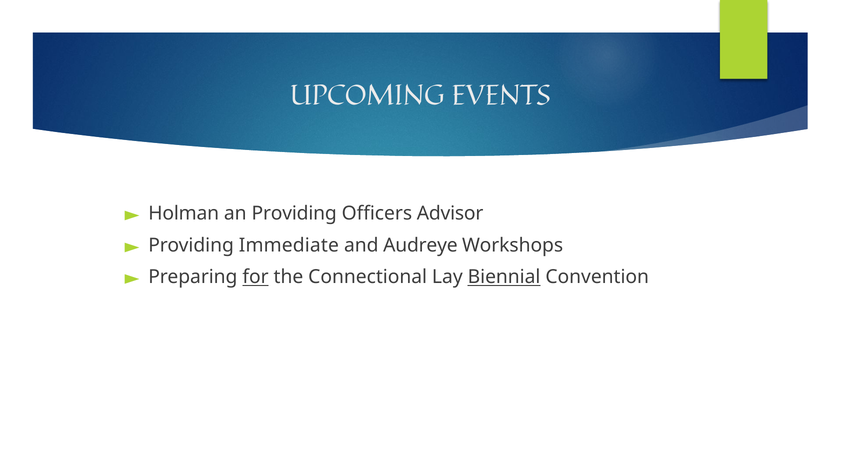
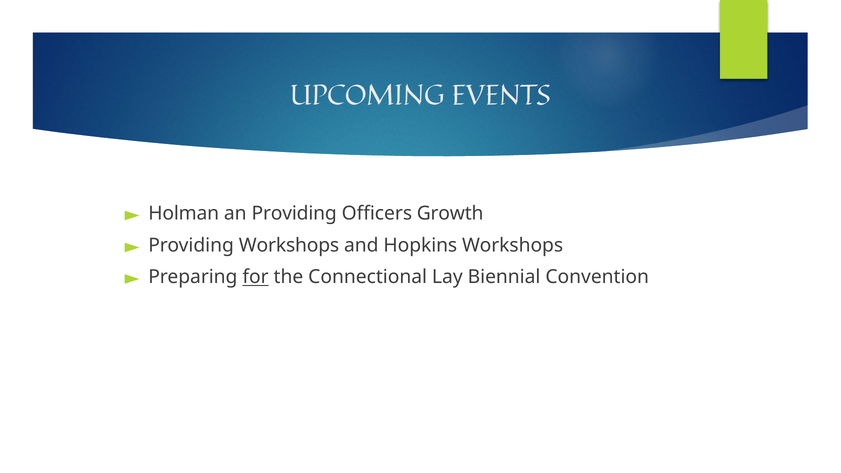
Advisor: Advisor -> Growth
Providing Immediate: Immediate -> Workshops
Audreye: Audreye -> Hopkins
Biennial underline: present -> none
